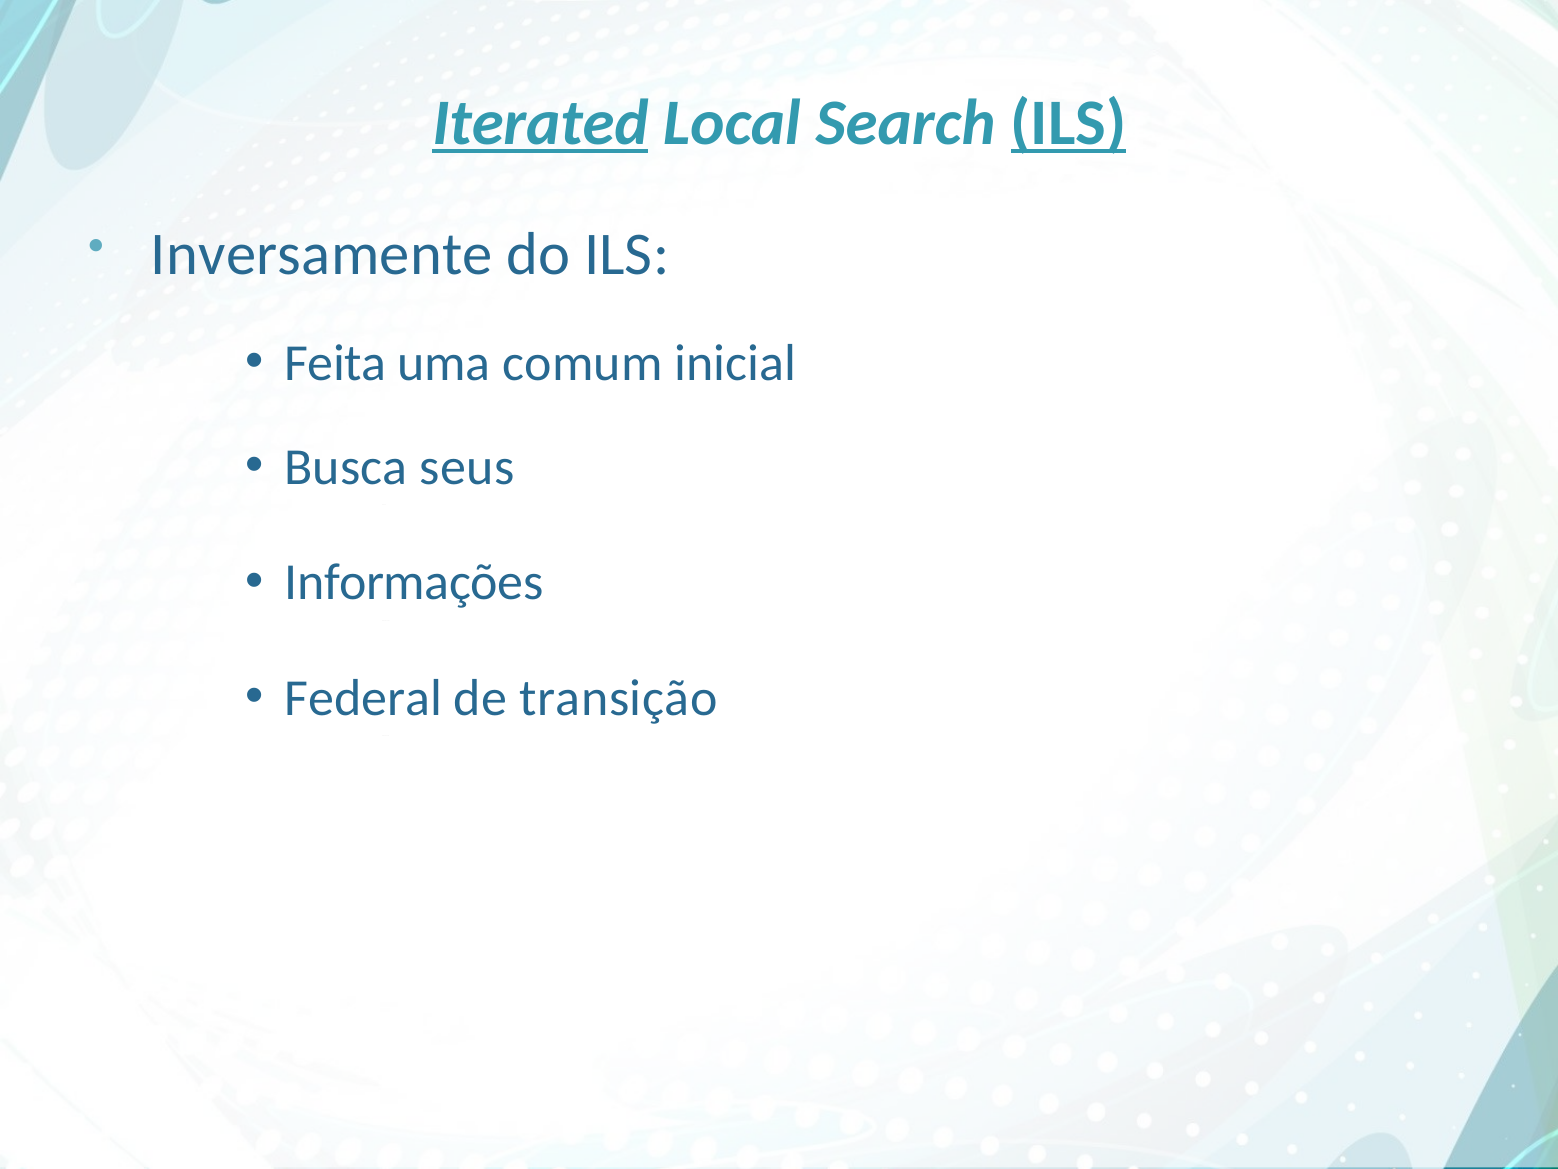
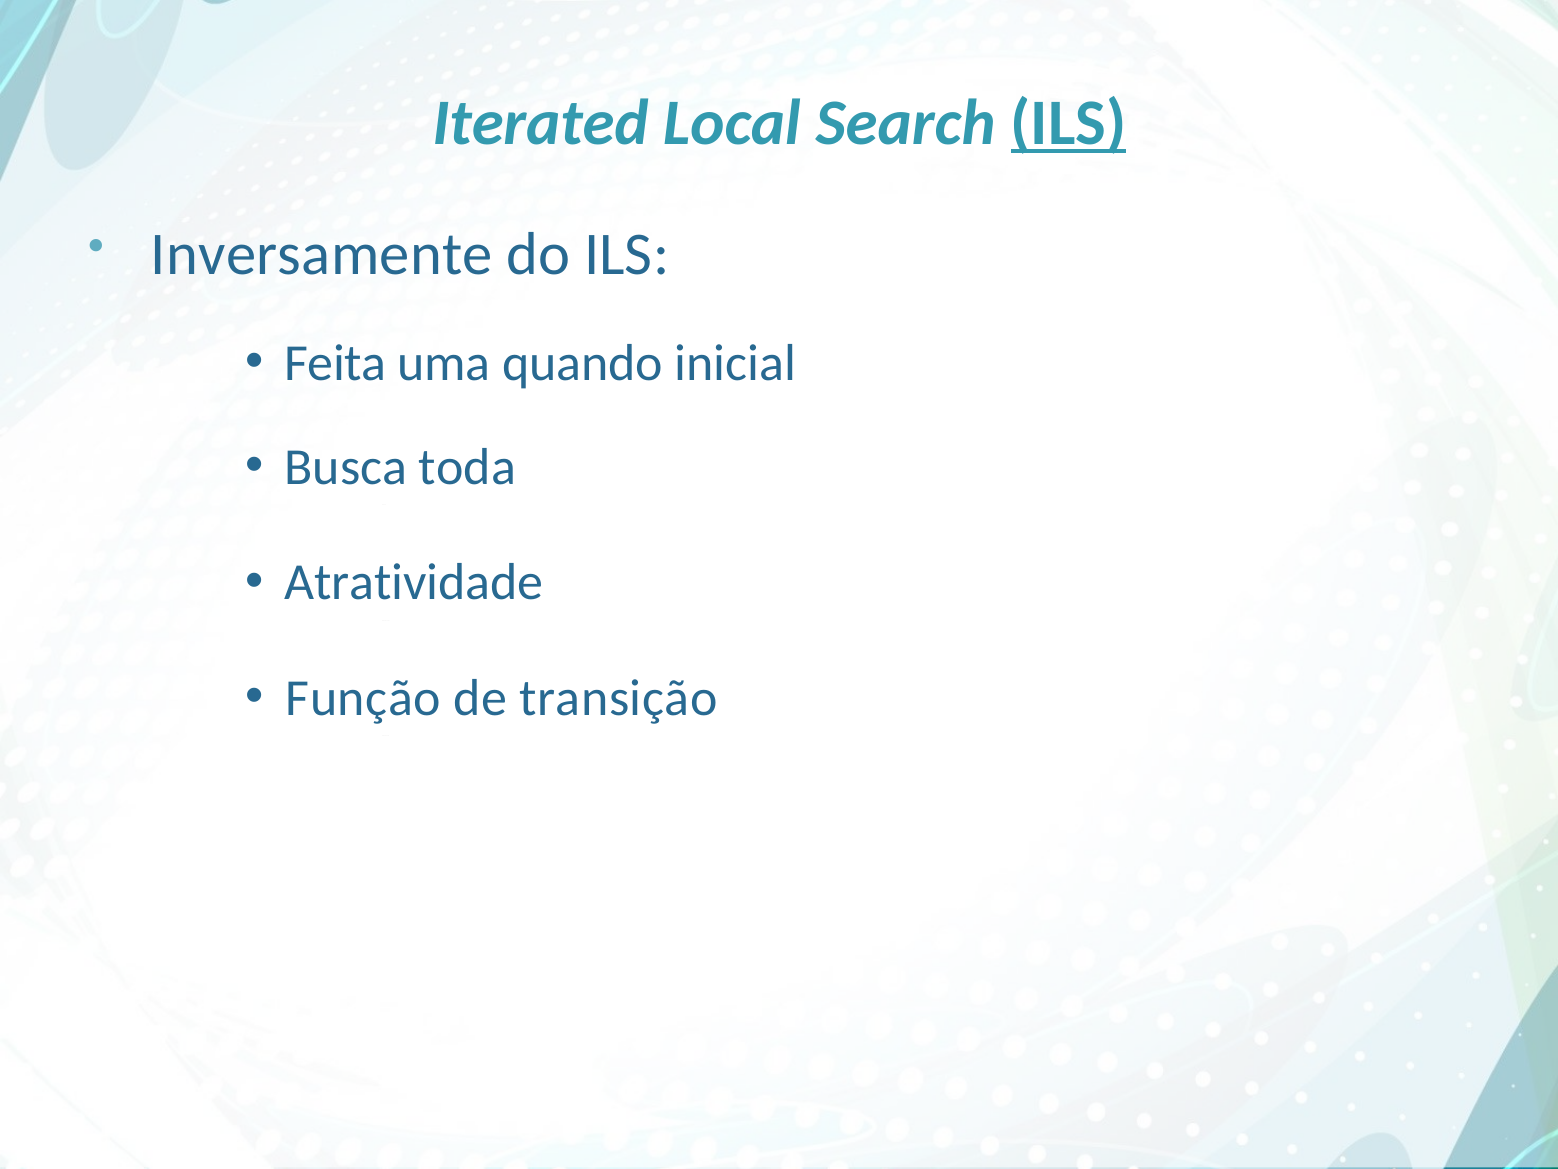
Iterated underline: present -> none
comum: comum -> quando
seus: seus -> toda
Informações: Informações -> Atratividade
Federal: Federal -> Função
